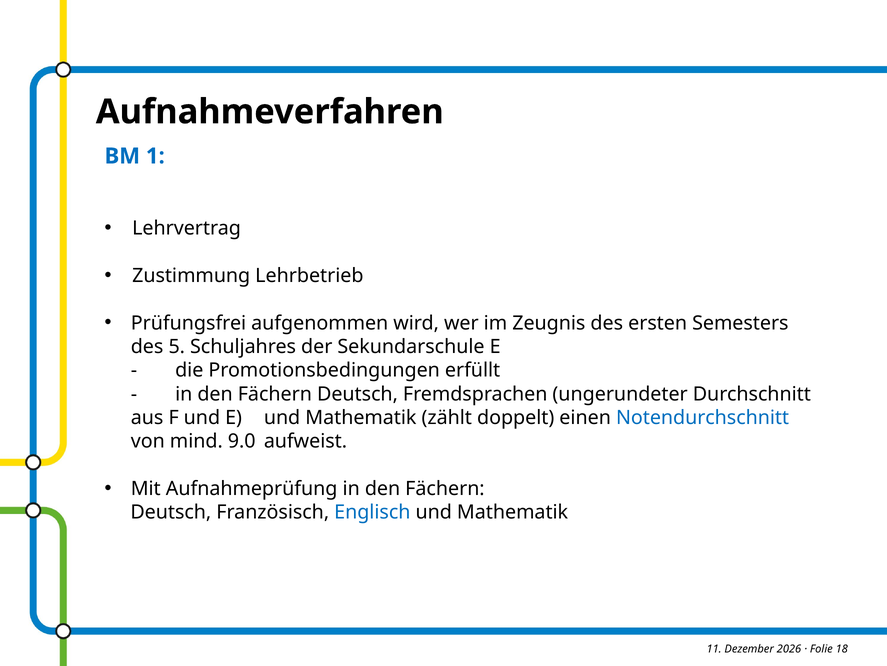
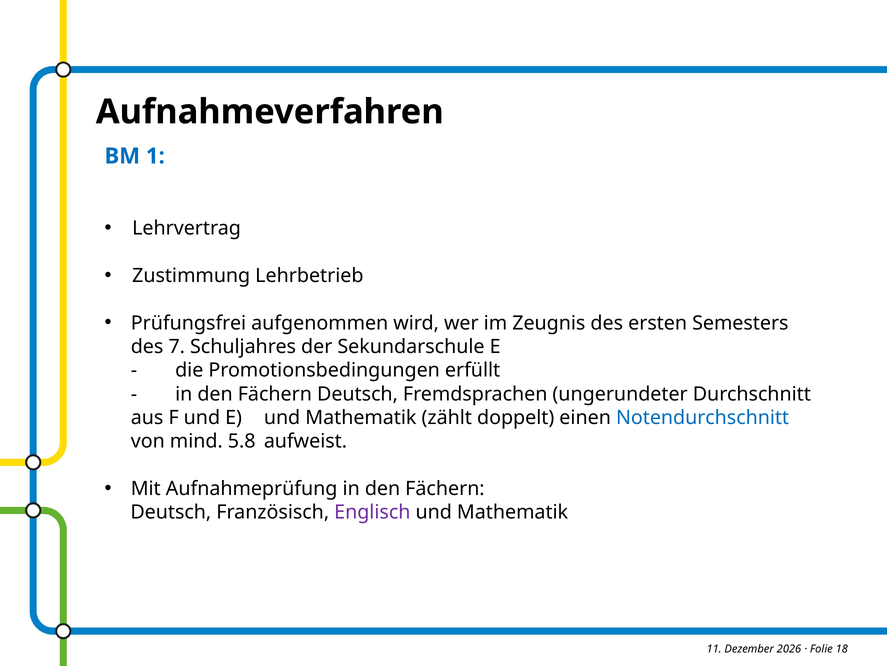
5: 5 -> 7
9.0: 9.0 -> 5.8
Englisch colour: blue -> purple
